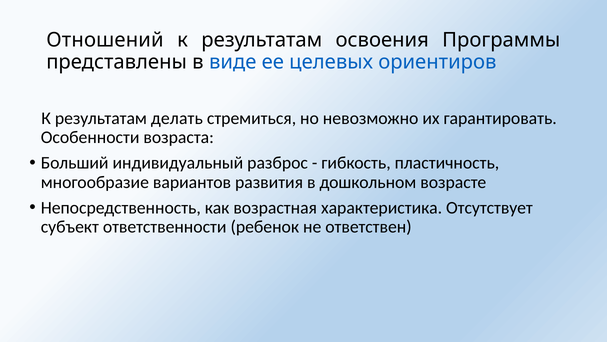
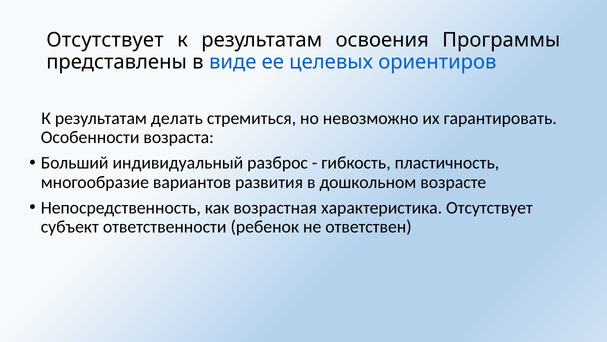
Отношений at (105, 40): Отношений -> Отсутствует
